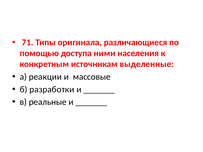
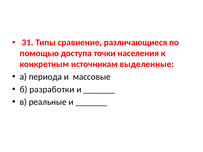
71: 71 -> 31
оригинала: оригинала -> сравнение
ними: ними -> точки
реакции: реакции -> периода
